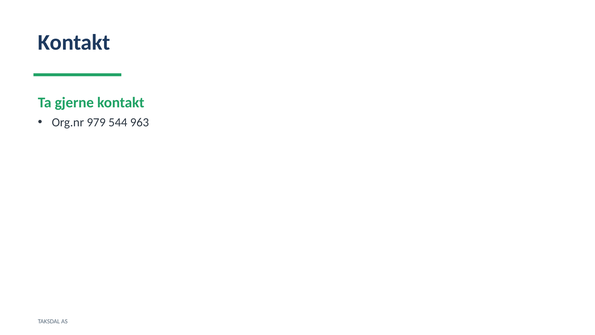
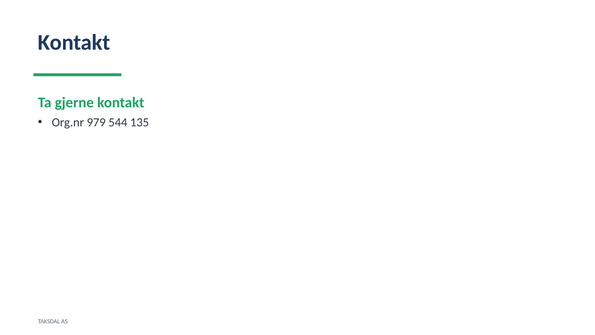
963: 963 -> 135
